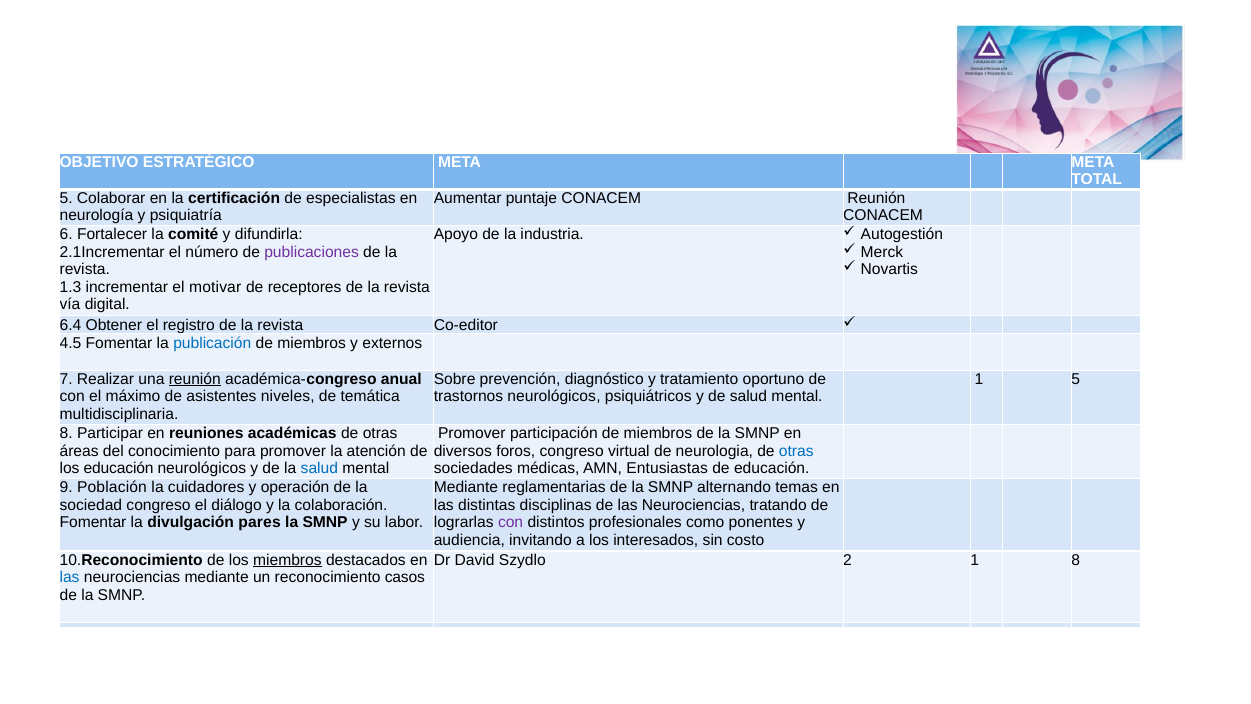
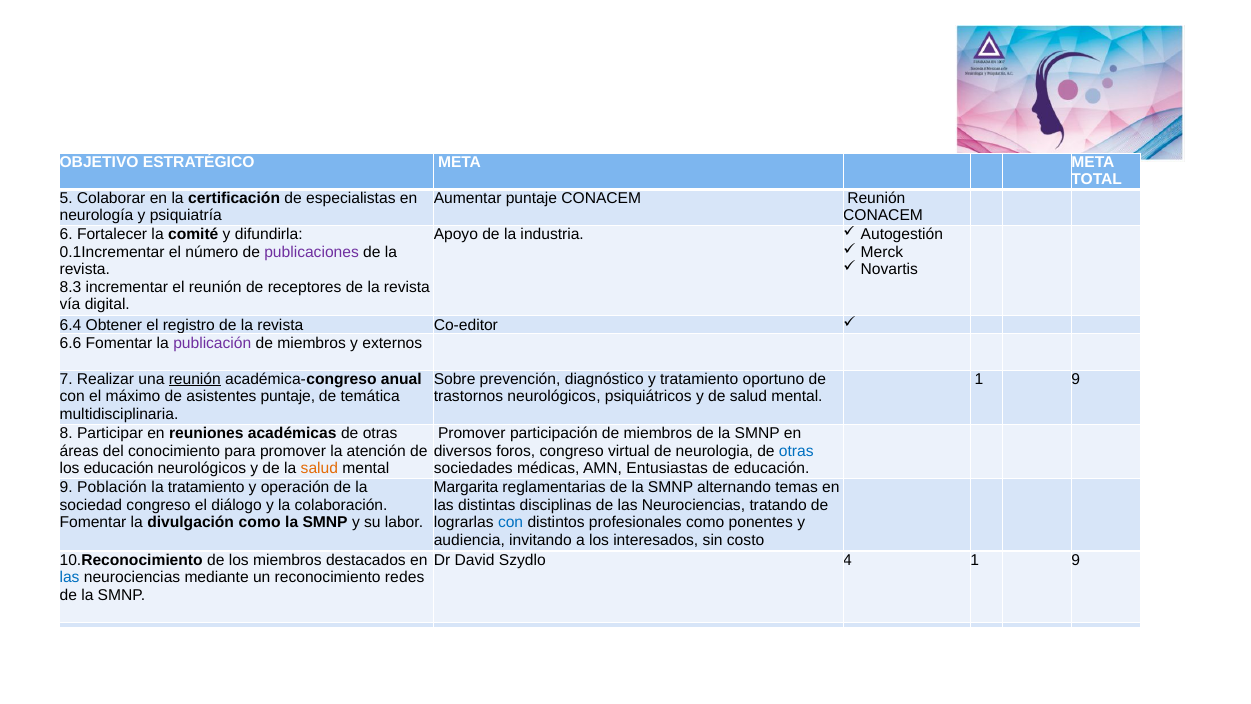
2.1Incrementar: 2.1Incrementar -> 0.1Incrementar
1.3: 1.3 -> 8.3
el motivar: motivar -> reunión
4.5: 4.5 -> 6.6
publicación colour: blue -> purple
5 at (1076, 379): 5 -> 9
asistentes niveles: niveles -> puntaje
salud at (319, 468) colour: blue -> orange
la cuidadores: cuidadores -> tratamiento
Mediante at (466, 487): Mediante -> Margarita
divulgación pares: pares -> como
con at (511, 522) colour: purple -> blue
miembros at (287, 560) underline: present -> none
2: 2 -> 4
8 at (1076, 560): 8 -> 9
casos: casos -> redes
